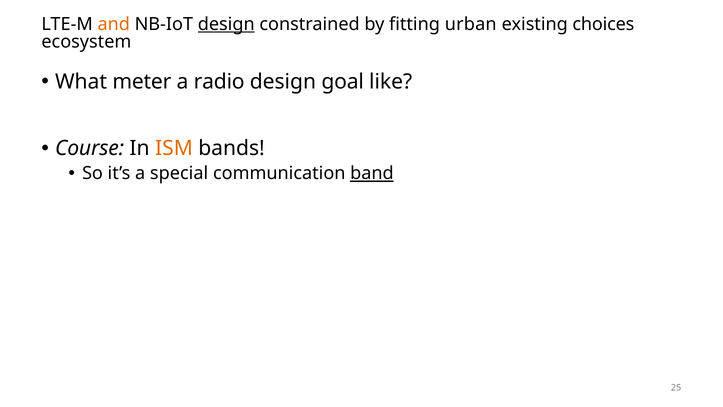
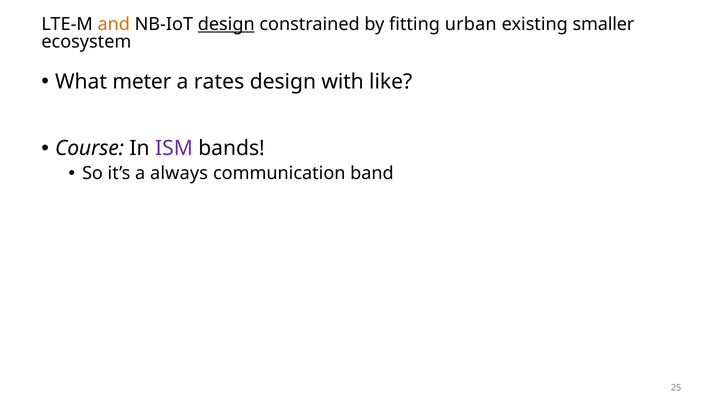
choices: choices -> smaller
radio: radio -> rates
goal: goal -> with
ISM colour: orange -> purple
special: special -> always
band underline: present -> none
